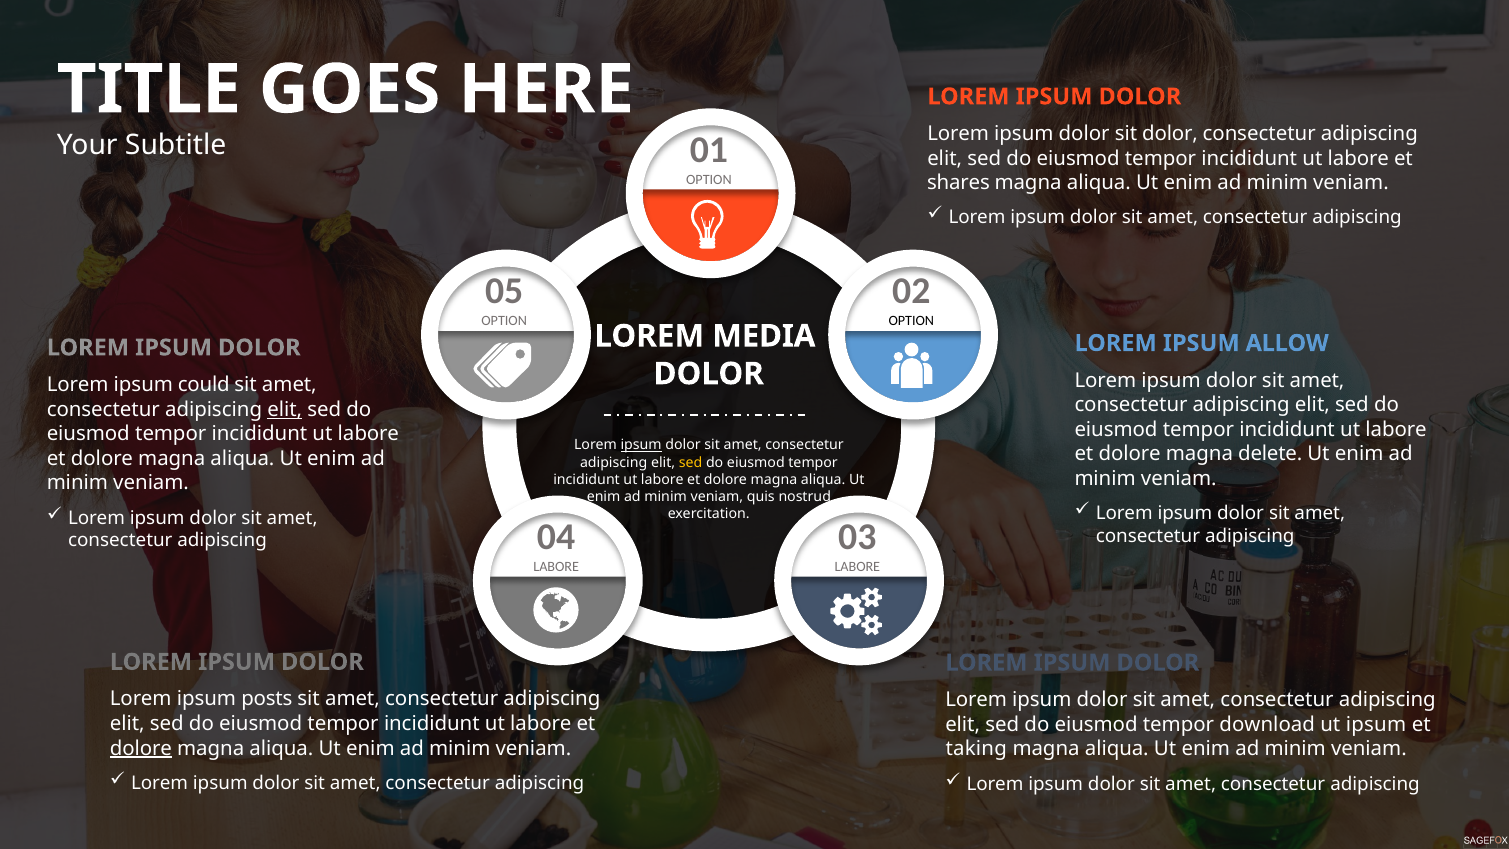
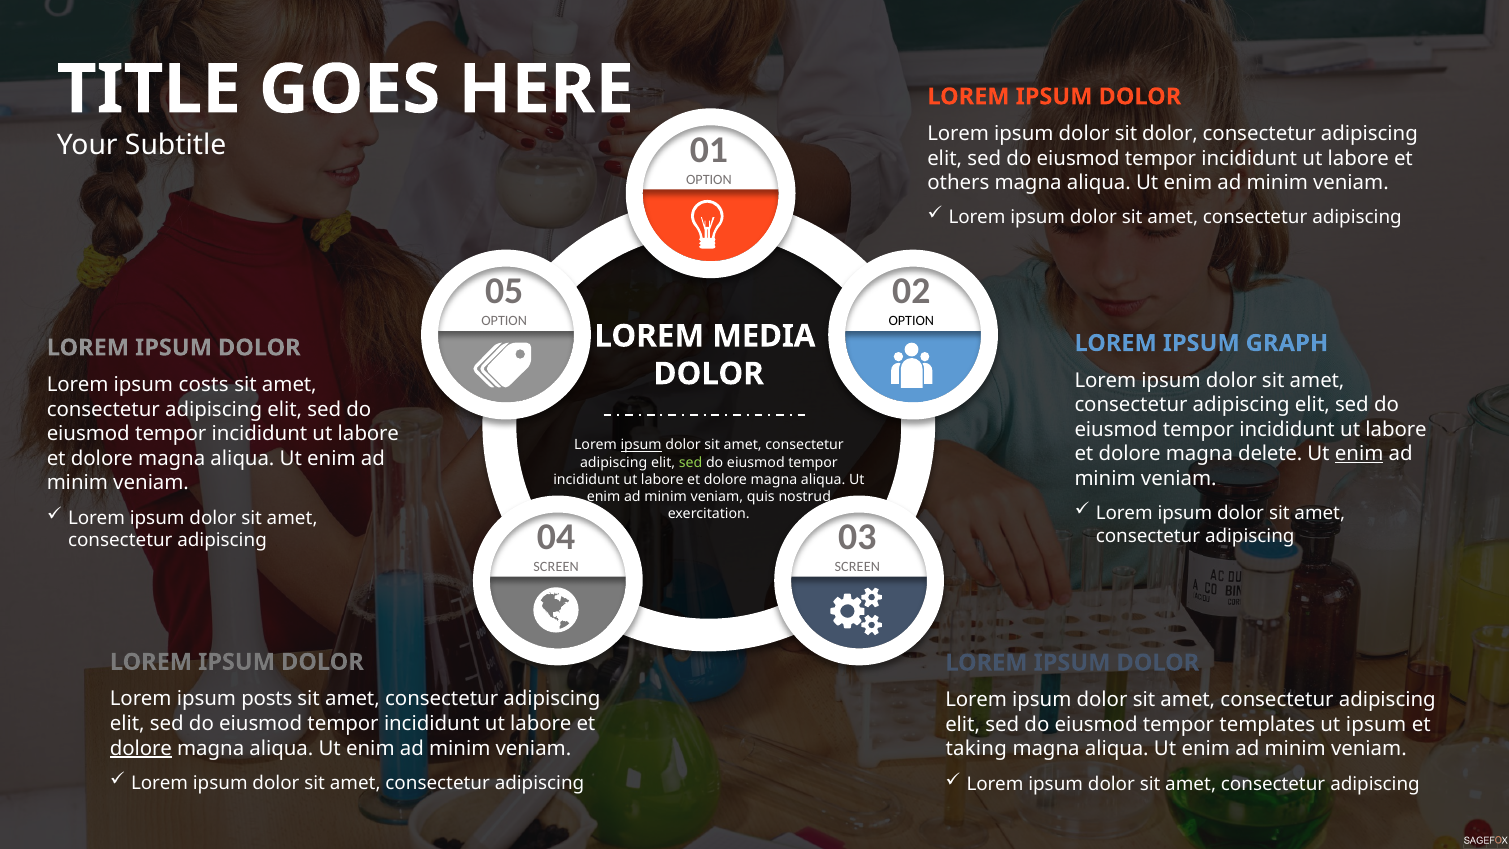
shares: shares -> others
ALLOW: ALLOW -> GRAPH
could: could -> costs
elit at (285, 409) underline: present -> none
enim at (1359, 454) underline: none -> present
sed at (691, 462) colour: yellow -> light green
LABORE at (556, 567): LABORE -> SCREEN
LABORE at (857, 567): LABORE -> SCREEN
download: download -> templates
